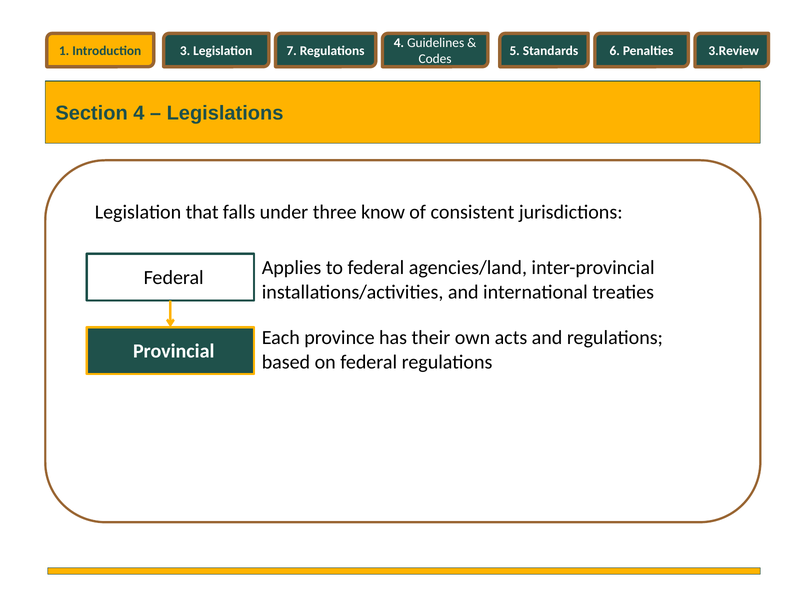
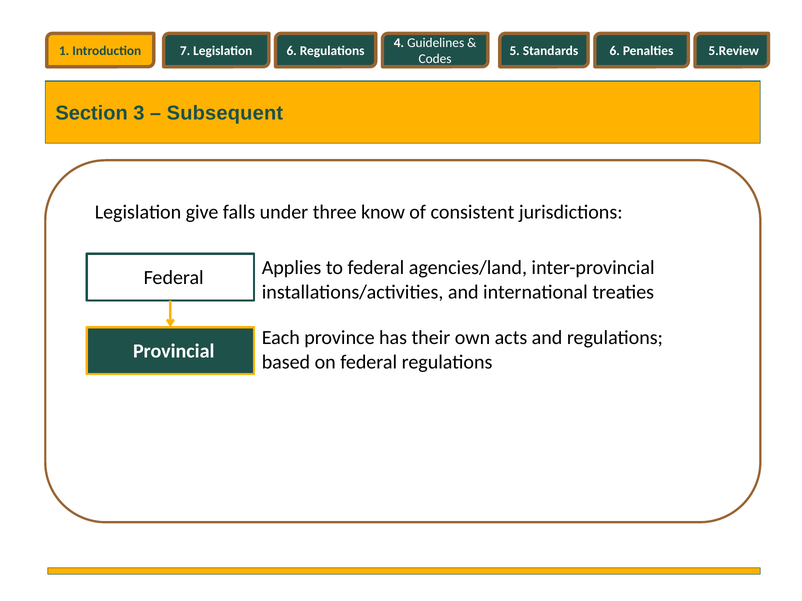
3: 3 -> 7
Legislation 7: 7 -> 6
3.Review: 3.Review -> 5.Review
Section 4: 4 -> 3
Legislations: Legislations -> Subsequent
that: that -> give
